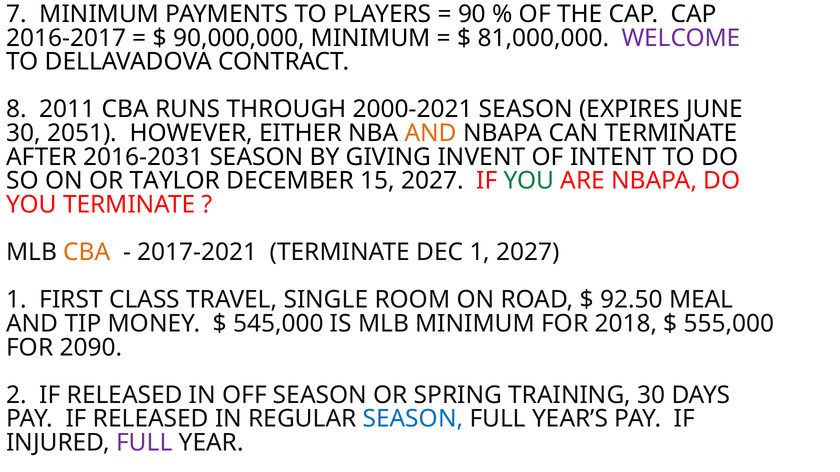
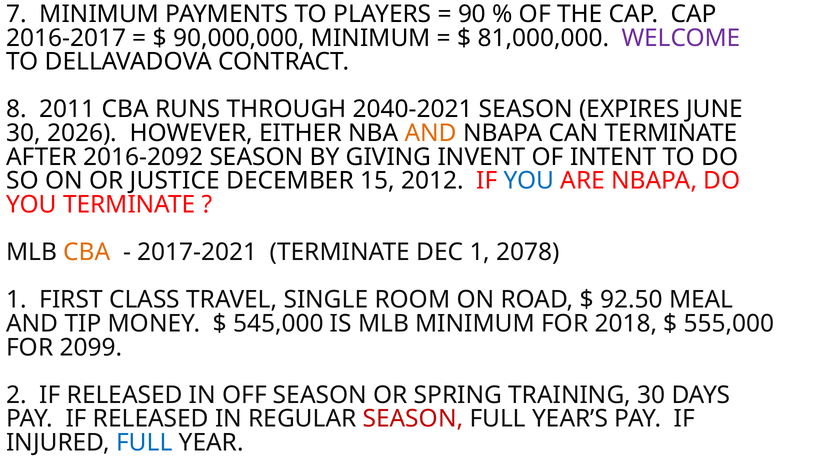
2000-2021: 2000-2021 -> 2040-2021
2051: 2051 -> 2026
2016-2031: 2016-2031 -> 2016-2092
TAYLOR: TAYLOR -> JUSTICE
15 2027: 2027 -> 2012
YOU at (529, 181) colour: green -> blue
1 2027: 2027 -> 2078
2090: 2090 -> 2099
SEASON at (413, 419) colour: blue -> red
FULL at (144, 443) colour: purple -> blue
